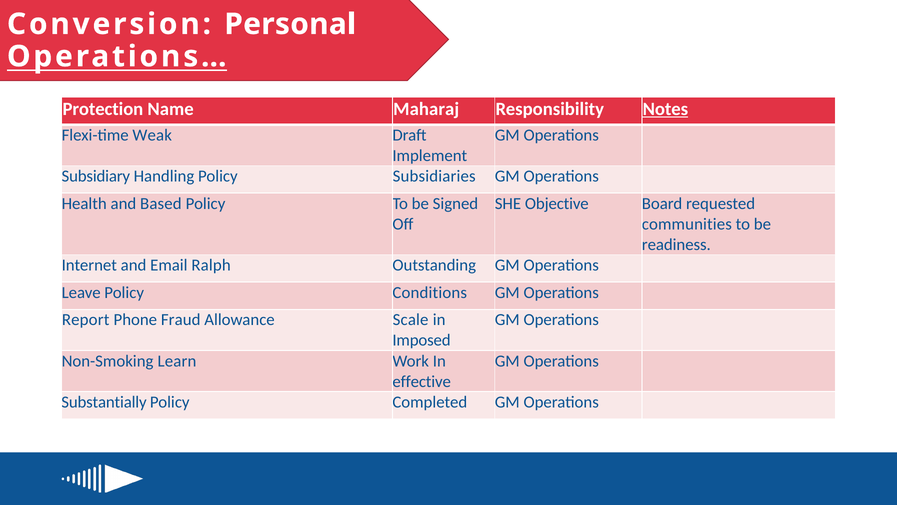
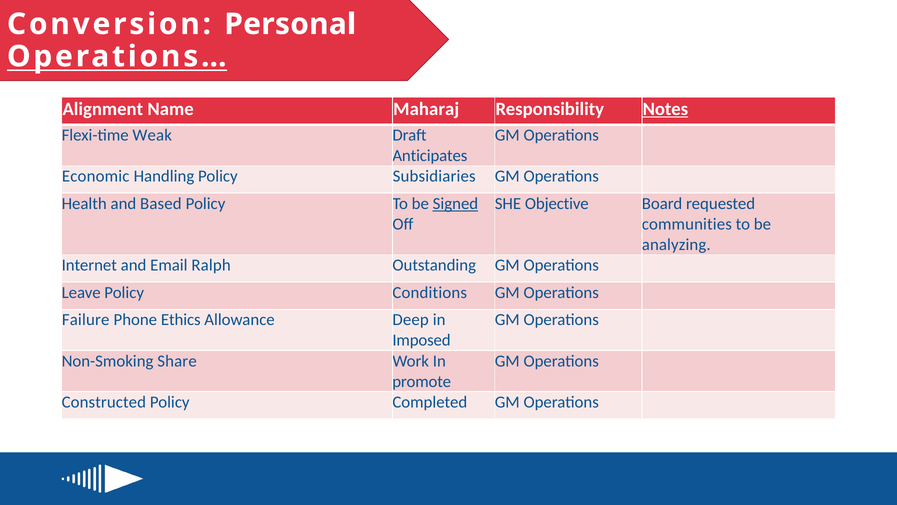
Protection: Protection -> Alignment
Implement: Implement -> Anticipates
Subsidiary: Subsidiary -> Economic
Signed underline: none -> present
readiness: readiness -> analyzing
Report: Report -> Failure
Fraud: Fraud -> Ethics
Scale: Scale -> Deep
Learn: Learn -> Share
effective: effective -> promote
Substantially: Substantially -> Constructed
